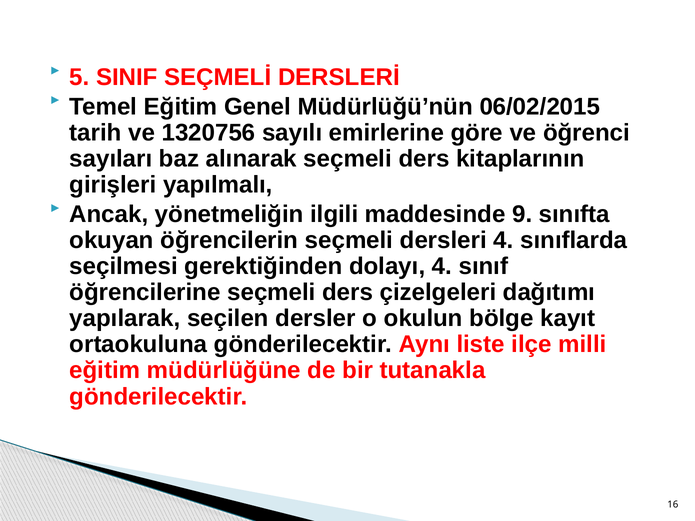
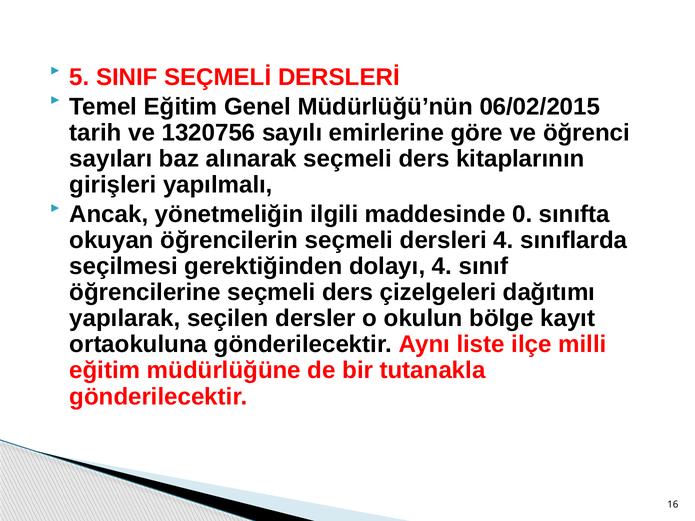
9: 9 -> 0
